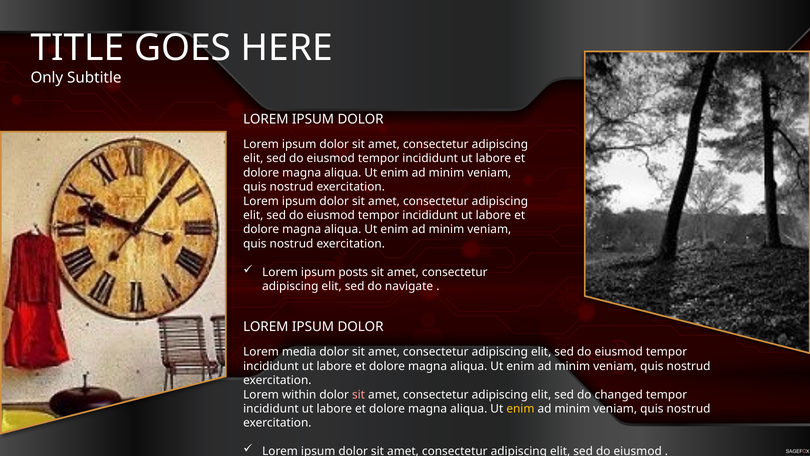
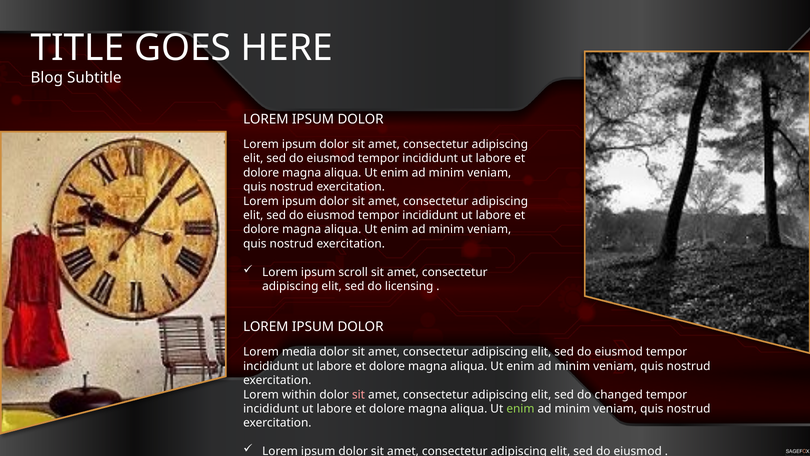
Only: Only -> Blog
posts: posts -> scroll
navigate: navigate -> licensing
enim at (520, 408) colour: yellow -> light green
